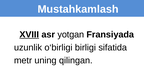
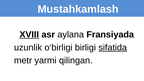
yotgan: yotgan -> aylana
sifatida underline: none -> present
uning: uning -> yarmi
